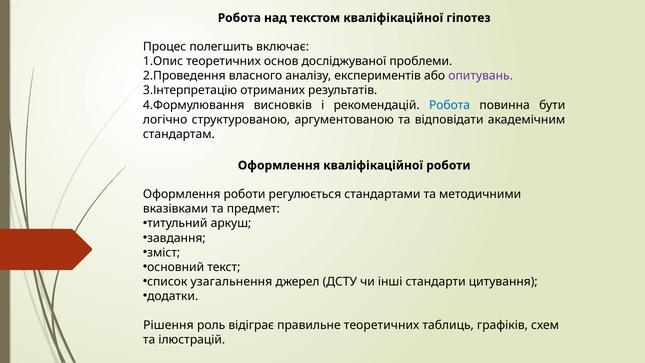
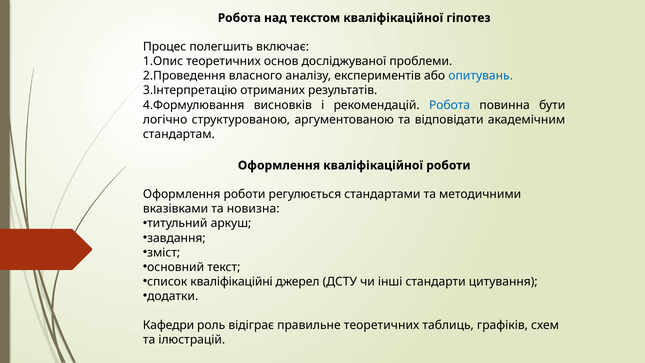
опитувань colour: purple -> blue
предмет: предмет -> новизна
узагальнення: узагальнення -> кваліфікаційні
Рішення: Рішення -> Кафедри
